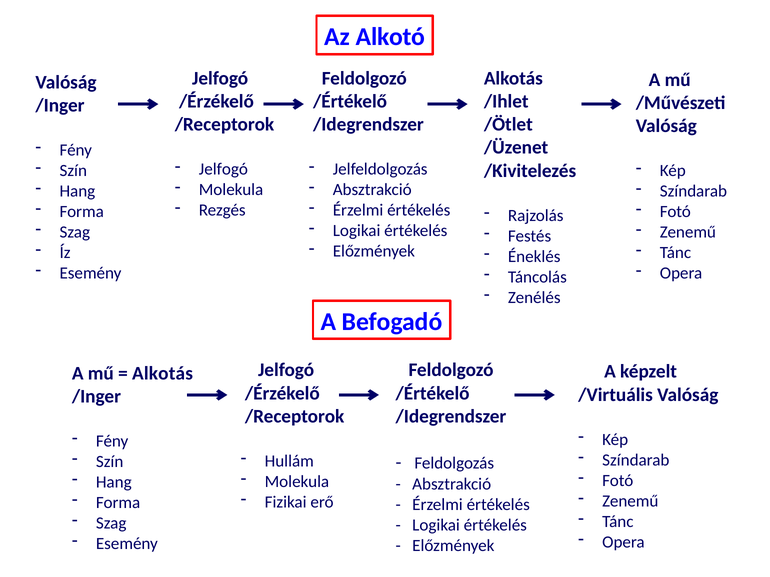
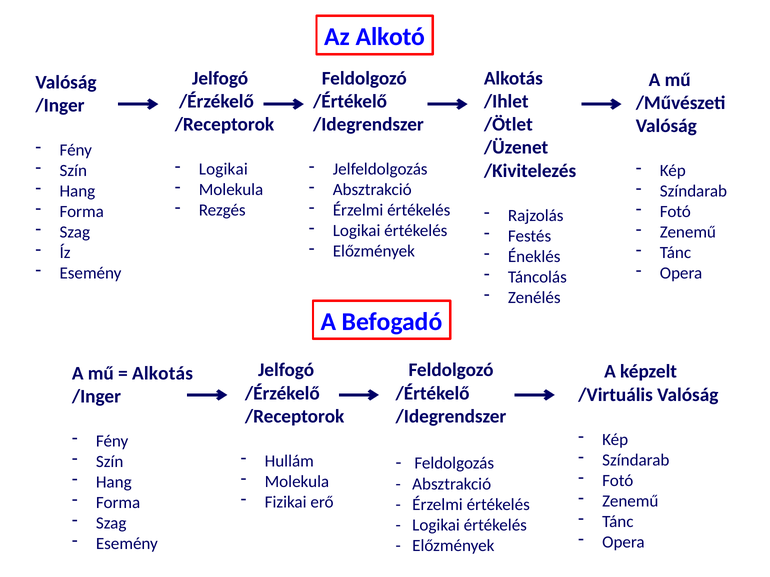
Jelfogó at (223, 169): Jelfogó -> Logikai
